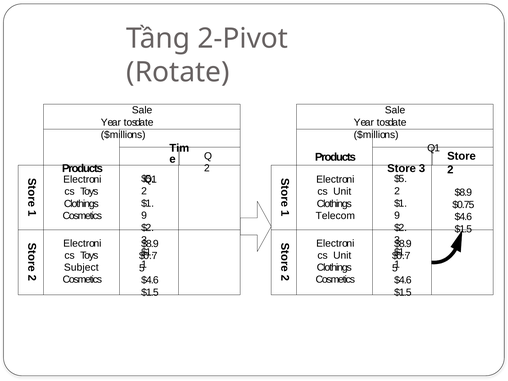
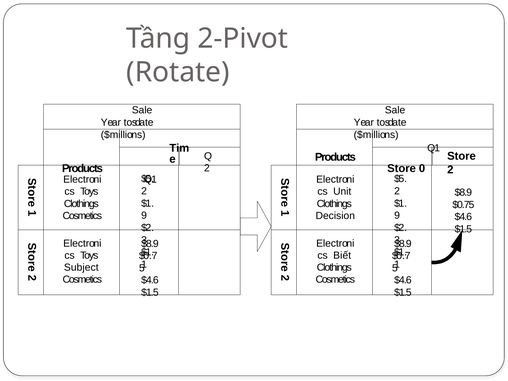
Store 3: 3 -> 0
Telecom: Telecom -> Decision
Unit at (342, 255): Unit -> Biết
